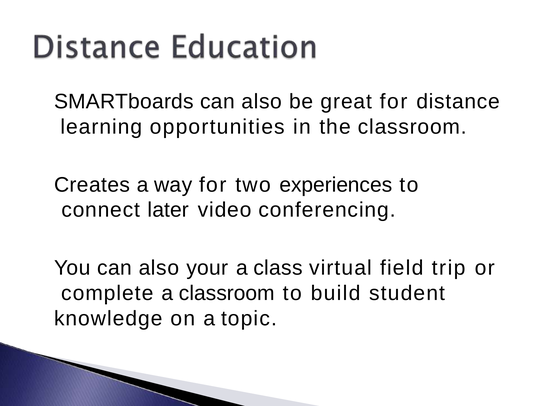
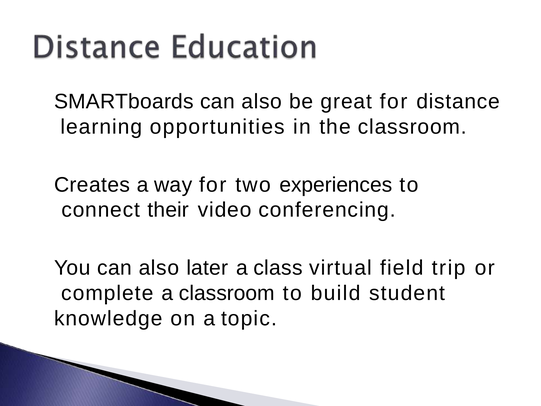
later: later -> their
your: your -> later
